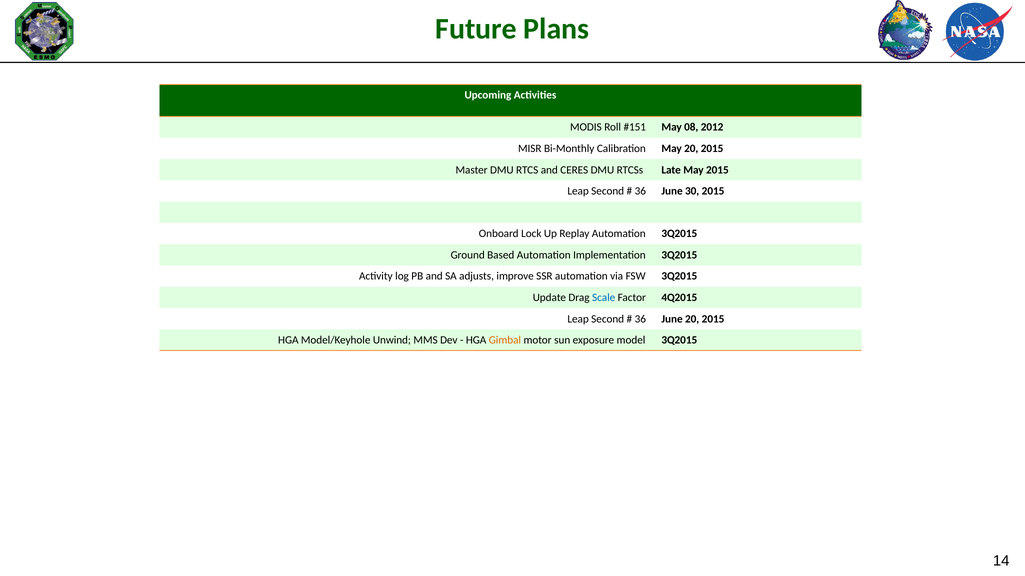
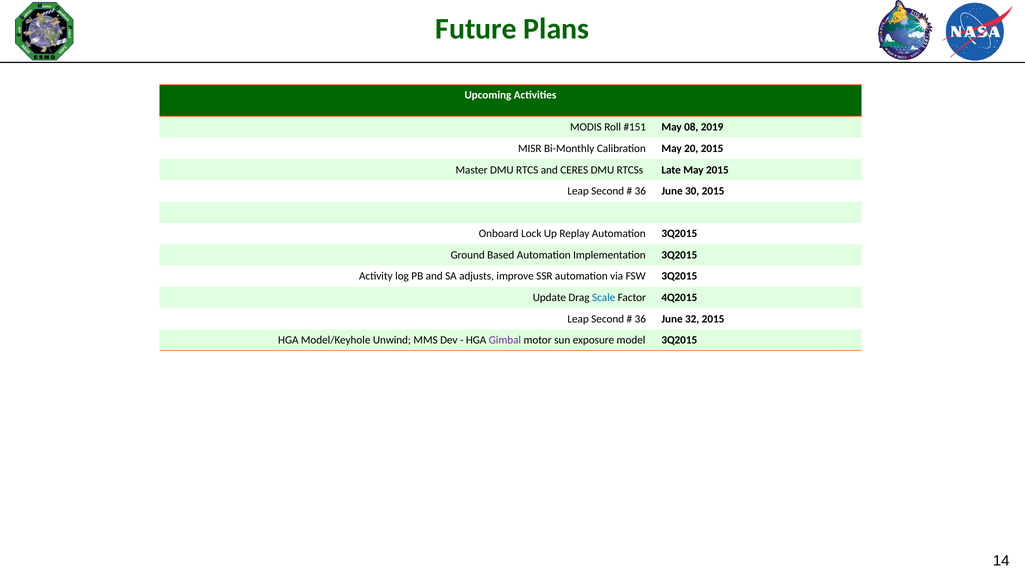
2012: 2012 -> 2019
June 20: 20 -> 32
Gimbal colour: orange -> purple
